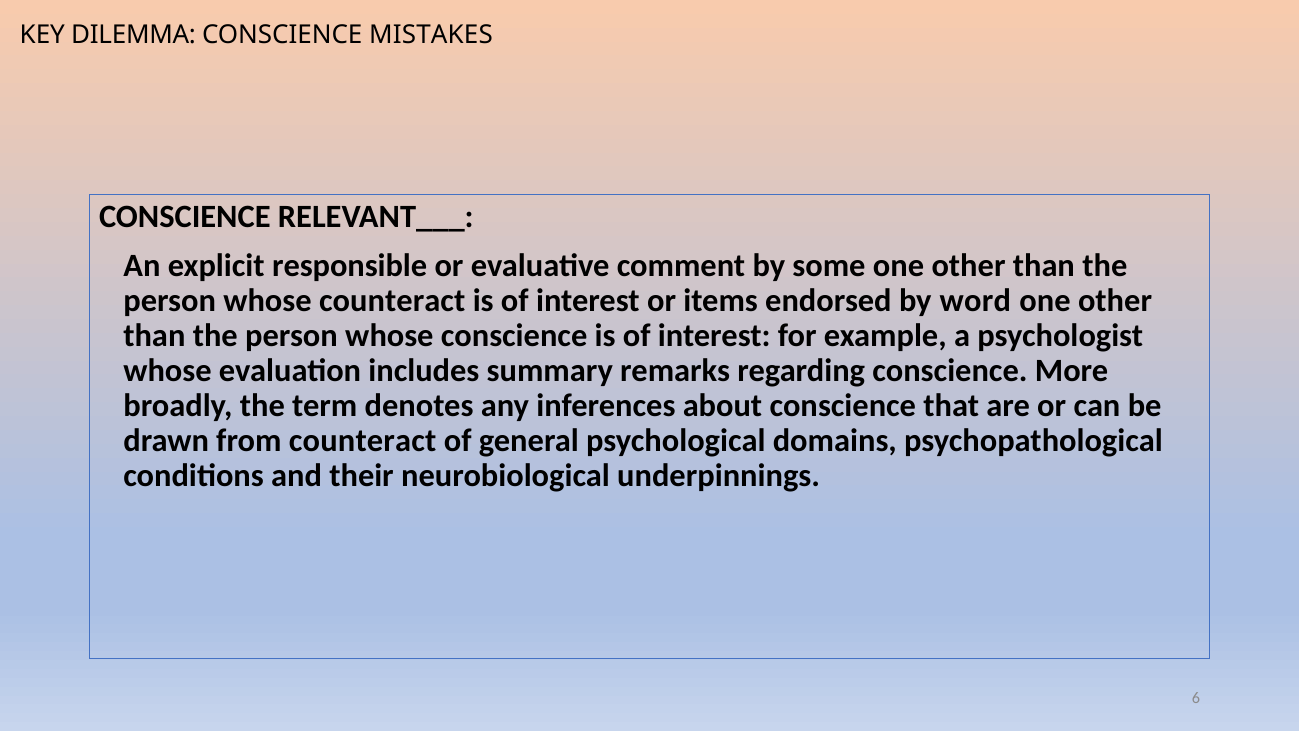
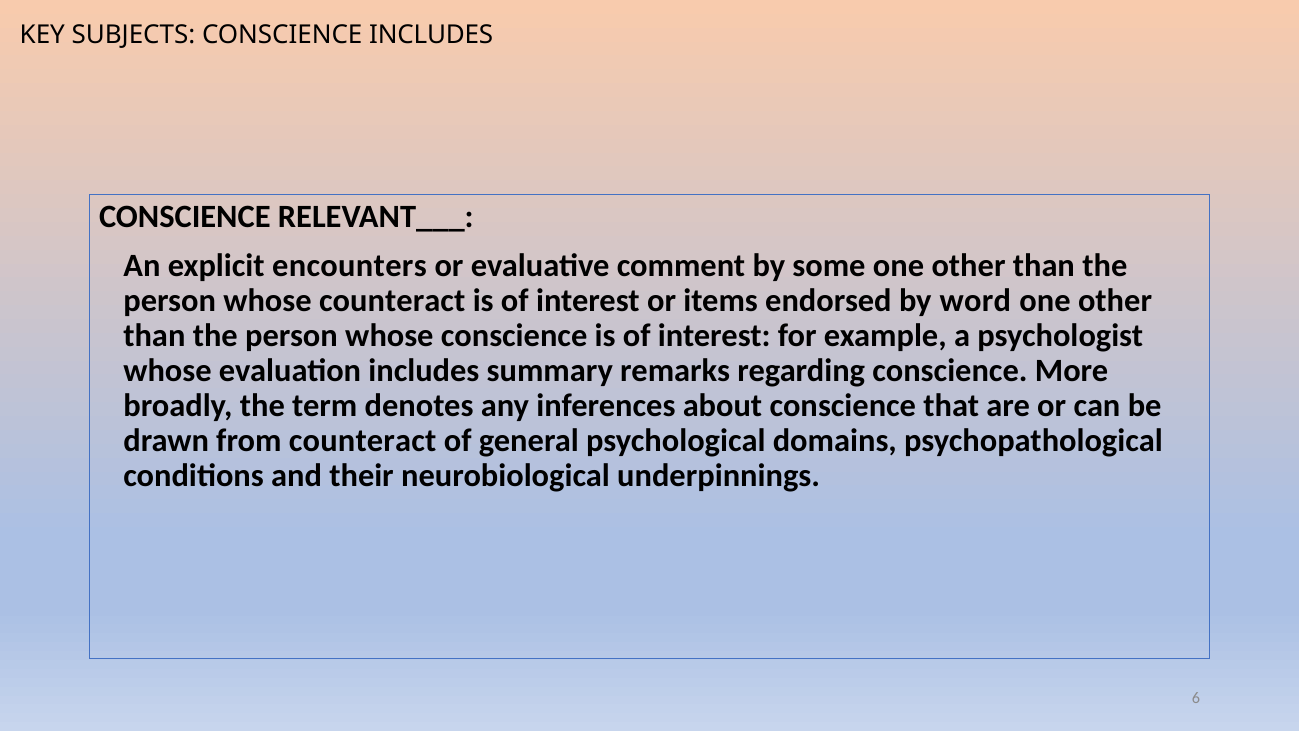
DILEMMA: DILEMMA -> SUBJECTS
CONSCIENCE MISTAKES: MISTAKES -> INCLUDES
responsible: responsible -> encounters
